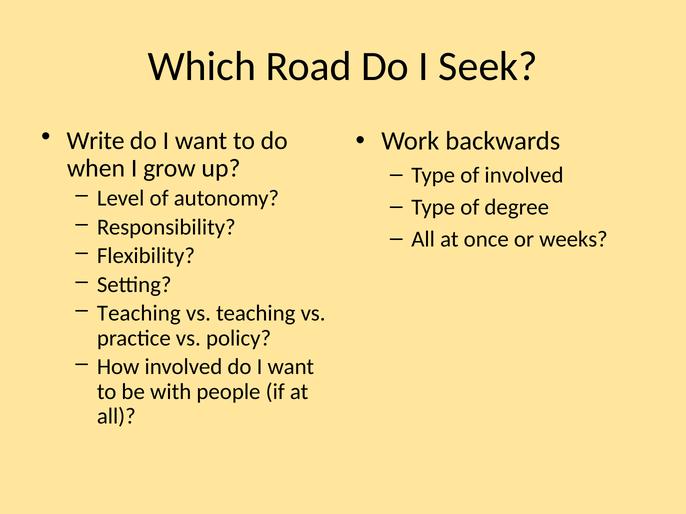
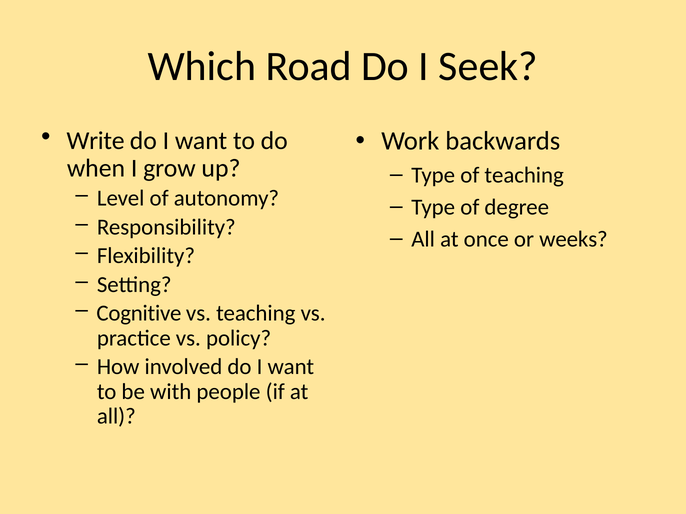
of involved: involved -> teaching
Teaching at (139, 314): Teaching -> Cognitive
